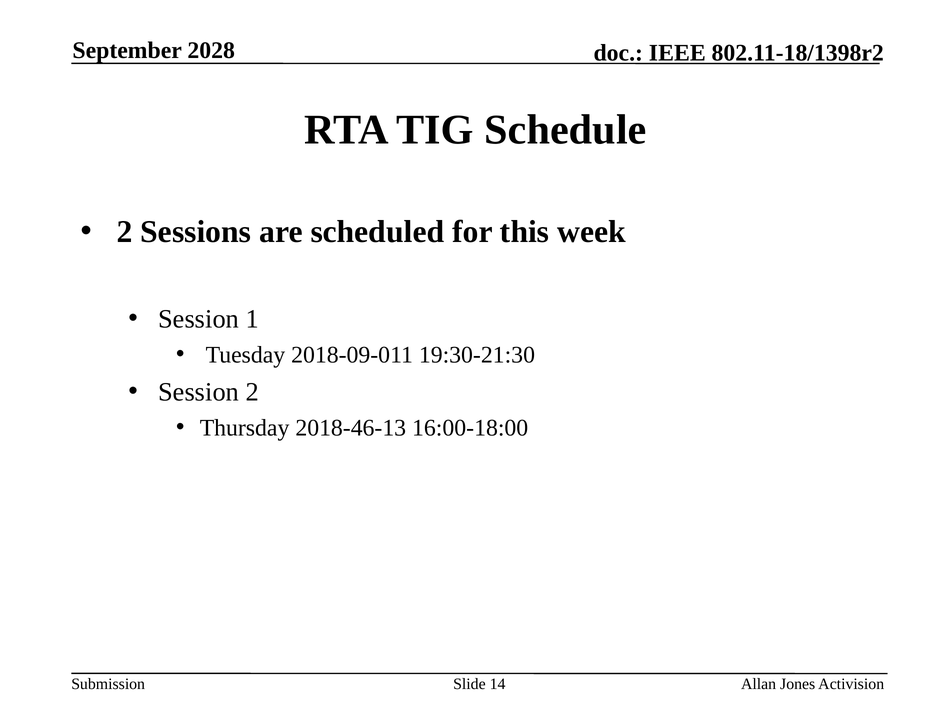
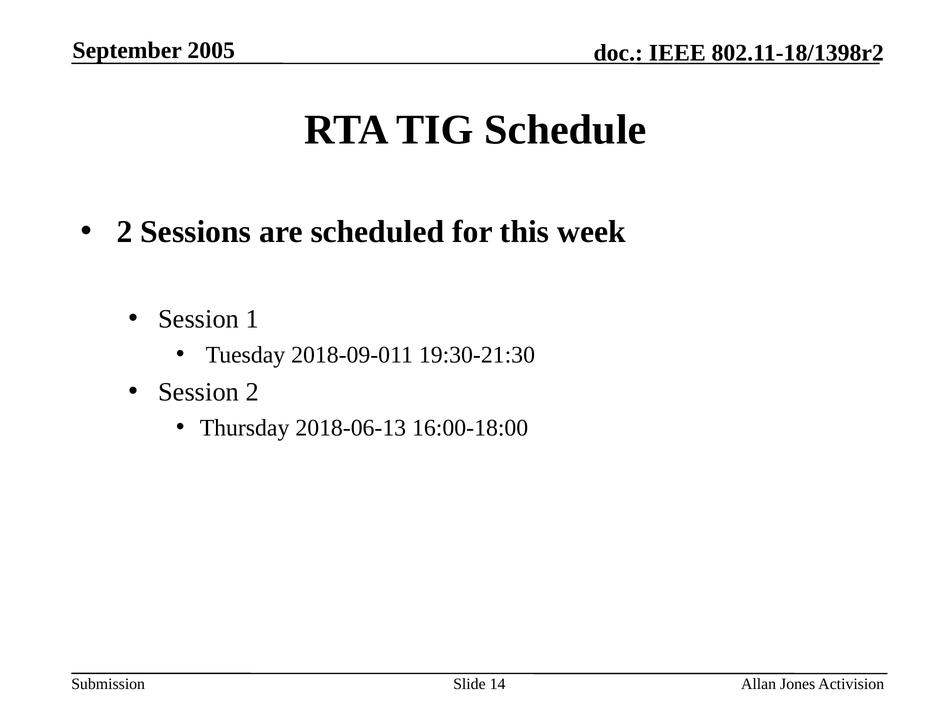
2028: 2028 -> 2005
2018-46-13: 2018-46-13 -> 2018-06-13
